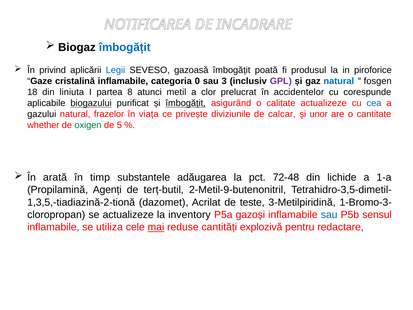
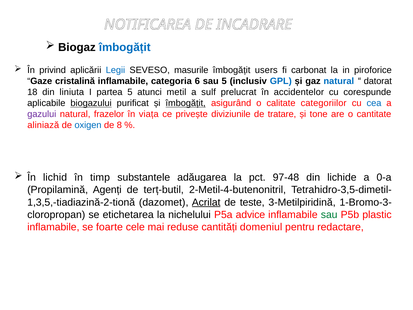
gazoasă: gazoasă -> masurile
poată: poată -> users
produsul: produsul -> carbonat
0: 0 -> 6
sau 3: 3 -> 5
GPL colour: purple -> blue
fosgen: fosgen -> datorat
partea 8: 8 -> 5
clor: clor -> sulf
calitate actualizeze: actualizeze -> categoriilor
gazului colour: black -> purple
calcar: calcar -> tratare
unor: unor -> tone
whether: whether -> aliniază
oxigen colour: green -> blue
5: 5 -> 8
arată: arată -> lichid
72-48: 72-48 -> 97-48
1-a: 1-a -> 0-a
2-Metil-9-butenonitril: 2-Metil-9-butenonitril -> 2-Metil-4-butenonitril
Acrilat underline: none -> present
se actualizeze: actualizeze -> etichetarea
inventory: inventory -> nichelului
gazoși: gazoși -> advice
sau at (329, 215) colour: blue -> green
sensul: sensul -> plastic
utiliza: utiliza -> foarte
mai underline: present -> none
explozivă: explozivă -> domeniul
